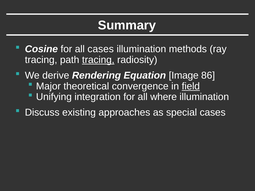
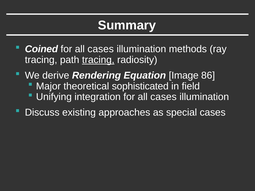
Cosine: Cosine -> Coined
convergence: convergence -> sophisticated
field underline: present -> none
where at (164, 97): where -> cases
